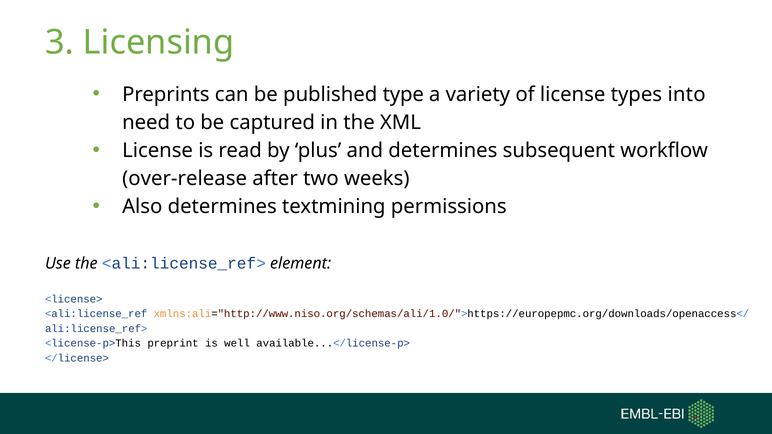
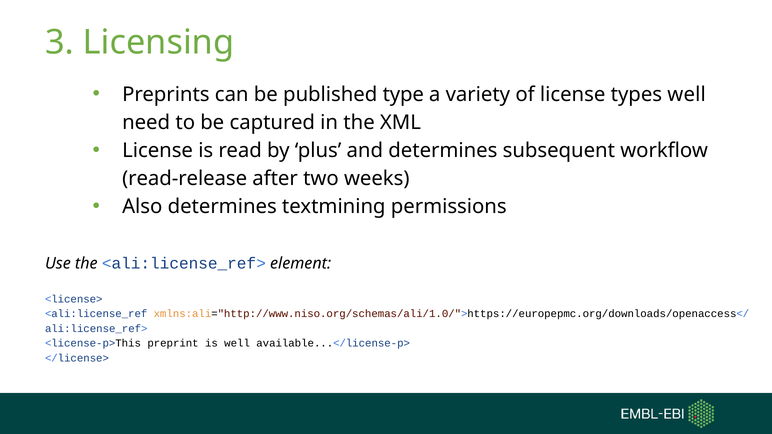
types into: into -> well
over-release: over-release -> read-release
